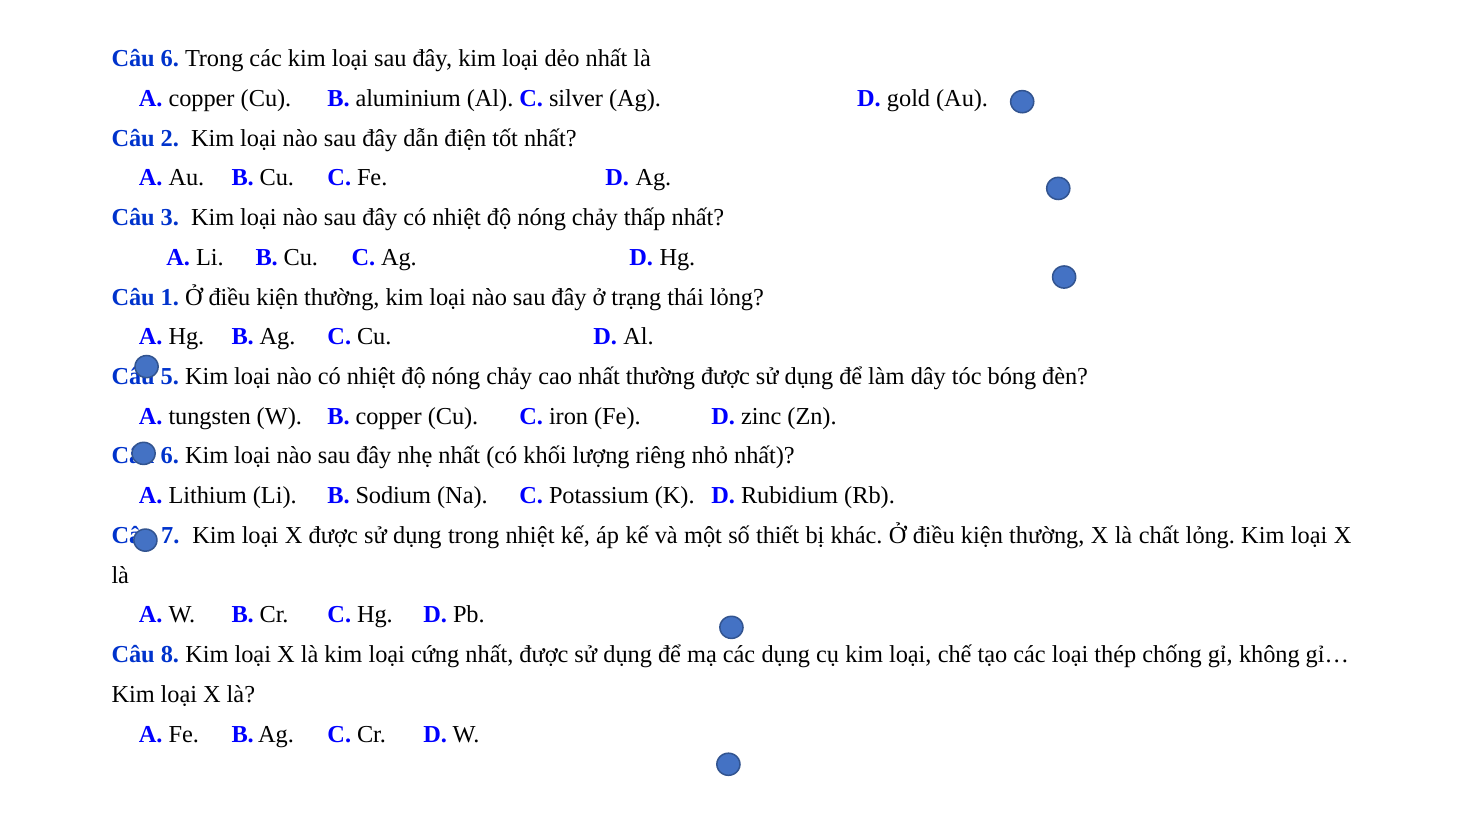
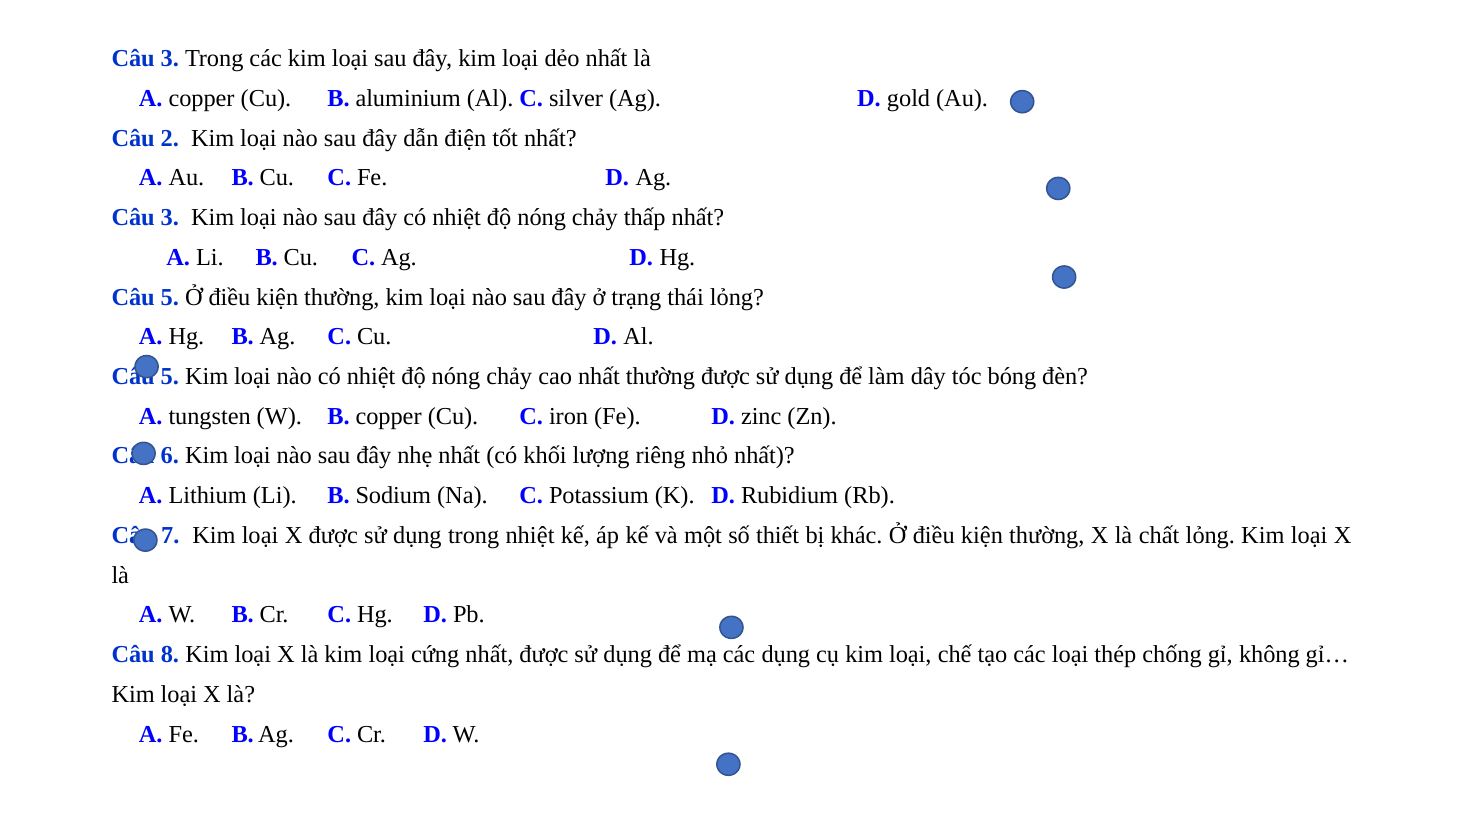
6 at (170, 58): 6 -> 3
1 at (170, 297): 1 -> 5
